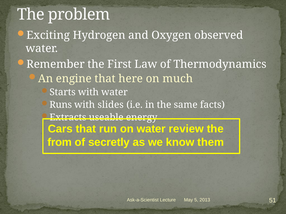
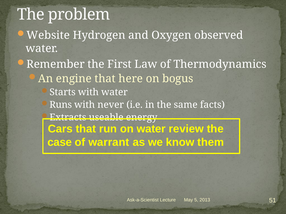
Exciting: Exciting -> Website
much: much -> bogus
slides: slides -> never
from: from -> case
secretly: secretly -> warrant
